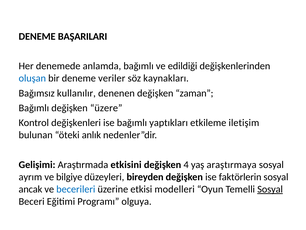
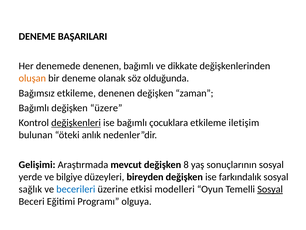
denemede anlamda: anlamda -> denenen
edildiği: edildiği -> dikkate
oluşan colour: blue -> orange
veriler: veriler -> olanak
kaynakları: kaynakları -> olduğunda
Bağımsız kullanılır: kullanılır -> etkileme
değişkenleri underline: none -> present
yaptıkları: yaptıkları -> çocuklara
etkisini: etkisini -> mevcut
4: 4 -> 8
araştırmaya: araştırmaya -> sonuçlarının
ayrım: ayrım -> yerde
faktörlerin: faktörlerin -> farkındalık
ancak: ancak -> sağlık
